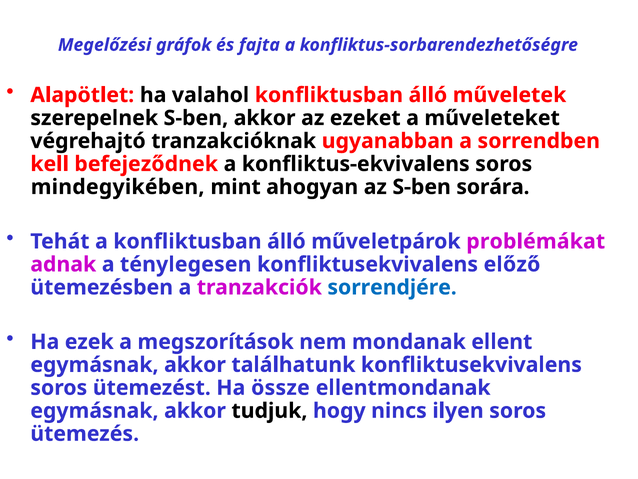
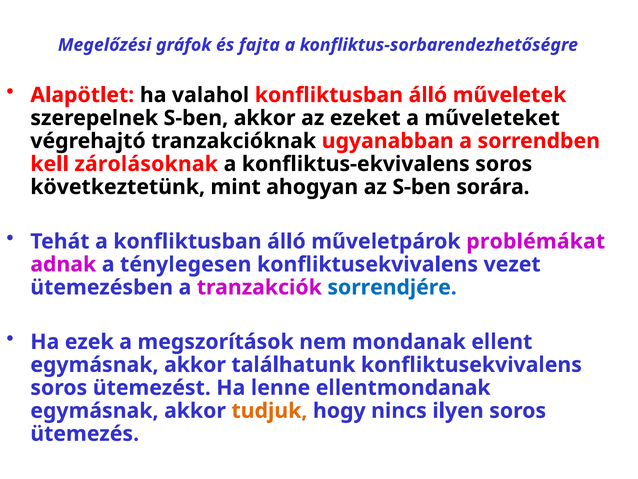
befejeződnek: befejeződnek -> zárolásoknak
mindegyikében: mindegyikében -> következtetünk
előző: előző -> vezet
össze: össze -> lenne
tudjuk colour: black -> orange
